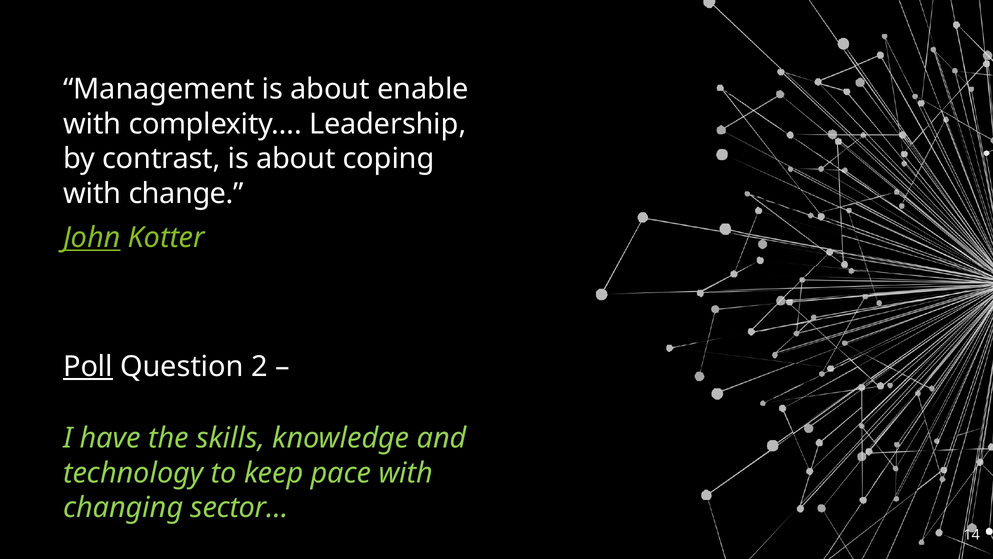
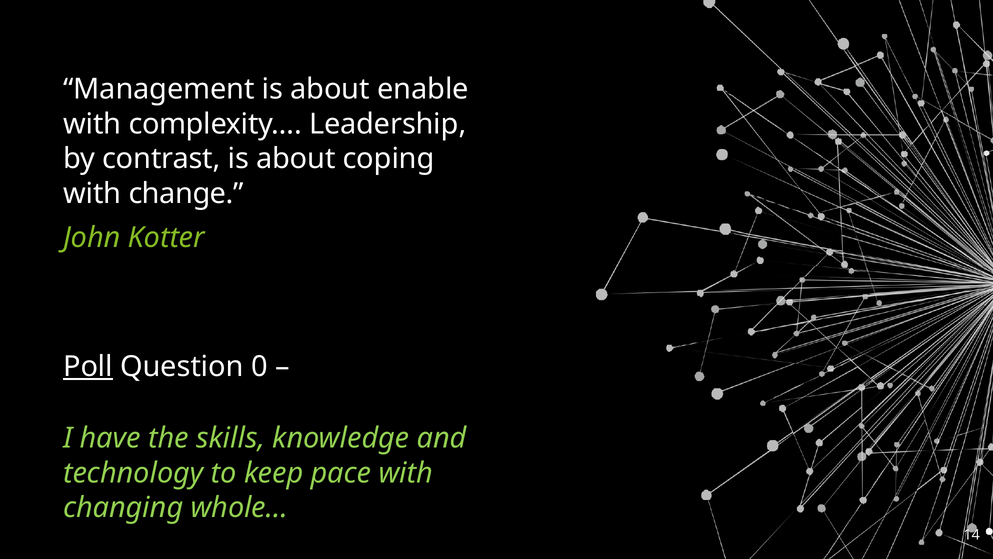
John underline: present -> none
2: 2 -> 0
sector…: sector… -> whole…
